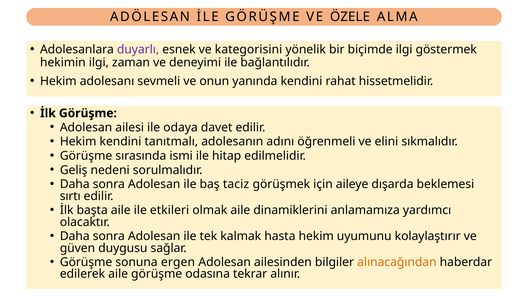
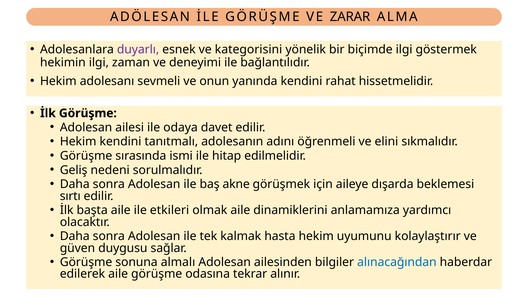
ÖZELE: ÖZELE -> ZARAR
taciz: taciz -> akne
ergen: ergen -> almalı
alınacağından colour: orange -> blue
